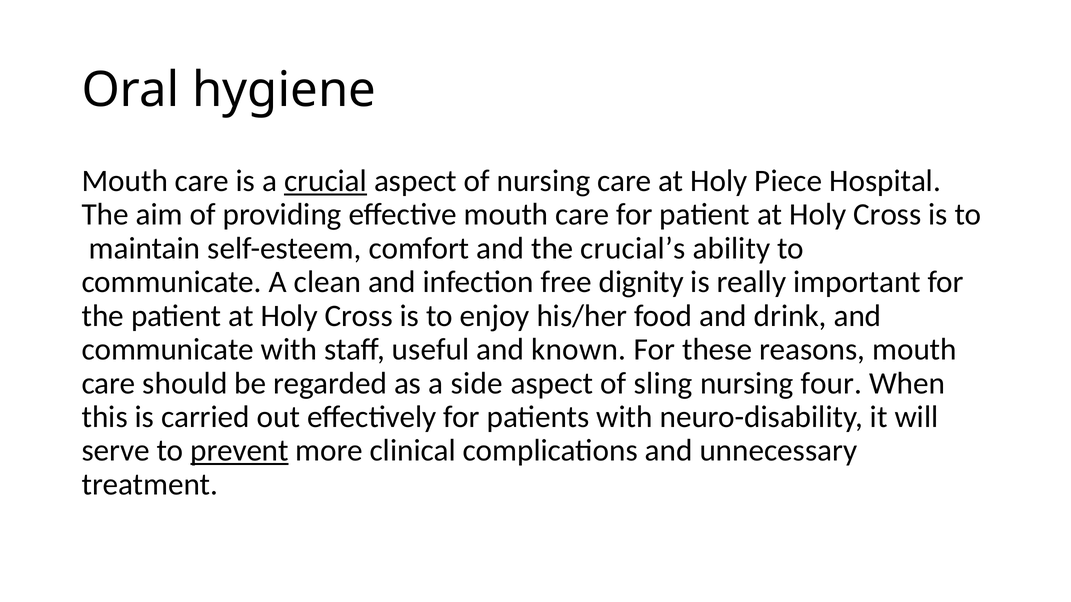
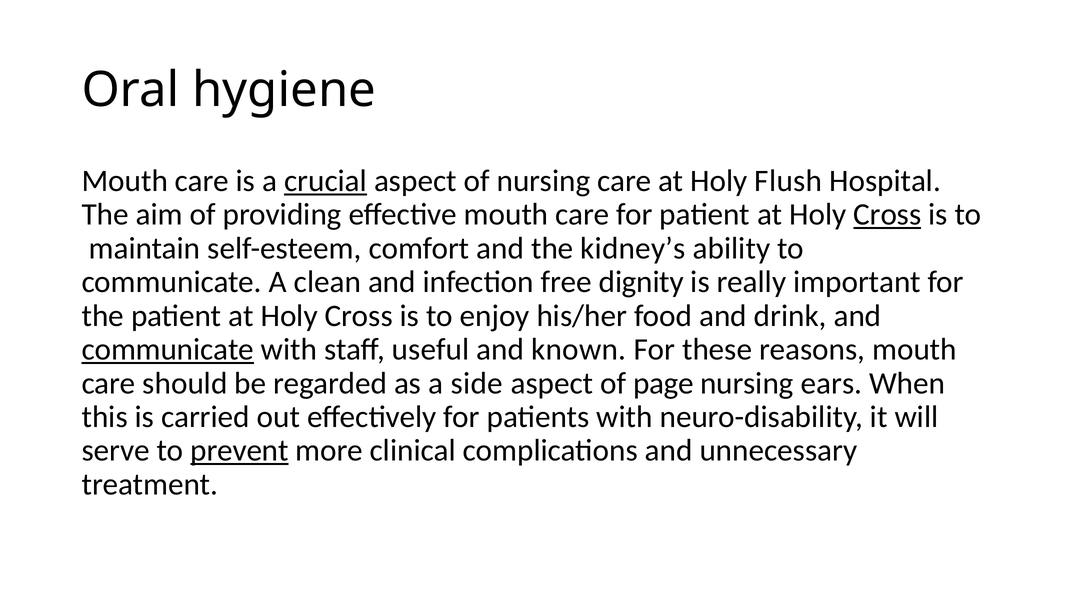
Piece: Piece -> Flush
Cross at (887, 215) underline: none -> present
crucial’s: crucial’s -> kidney’s
communicate at (168, 350) underline: none -> present
sling: sling -> page
four: four -> ears
